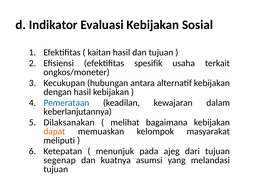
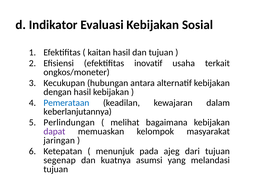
spesifik: spesifik -> inovatif
Dilaksanakan: Dilaksanakan -> Perlindungan
dapat colour: orange -> purple
meliputi: meliputi -> jaringan
